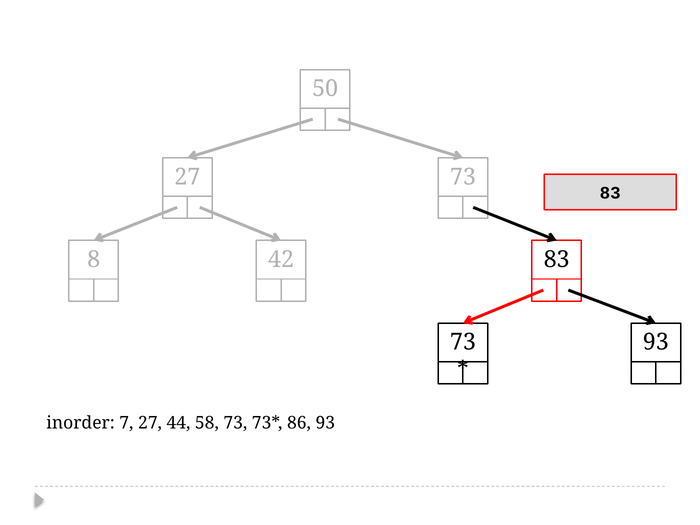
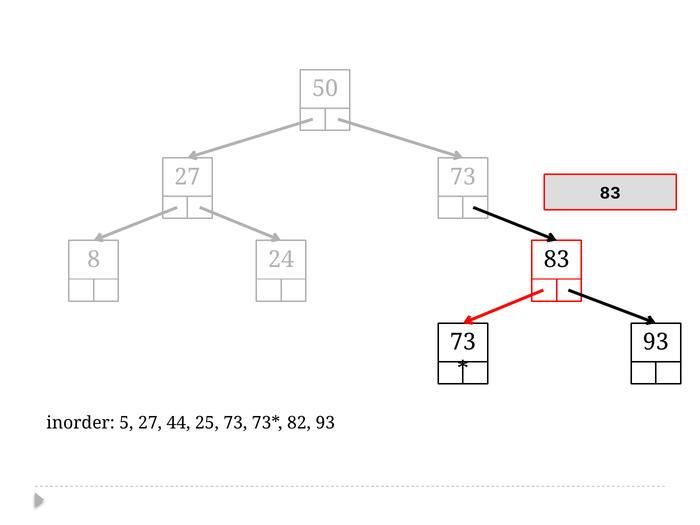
42: 42 -> 24
7: 7 -> 5
58: 58 -> 25
86: 86 -> 82
